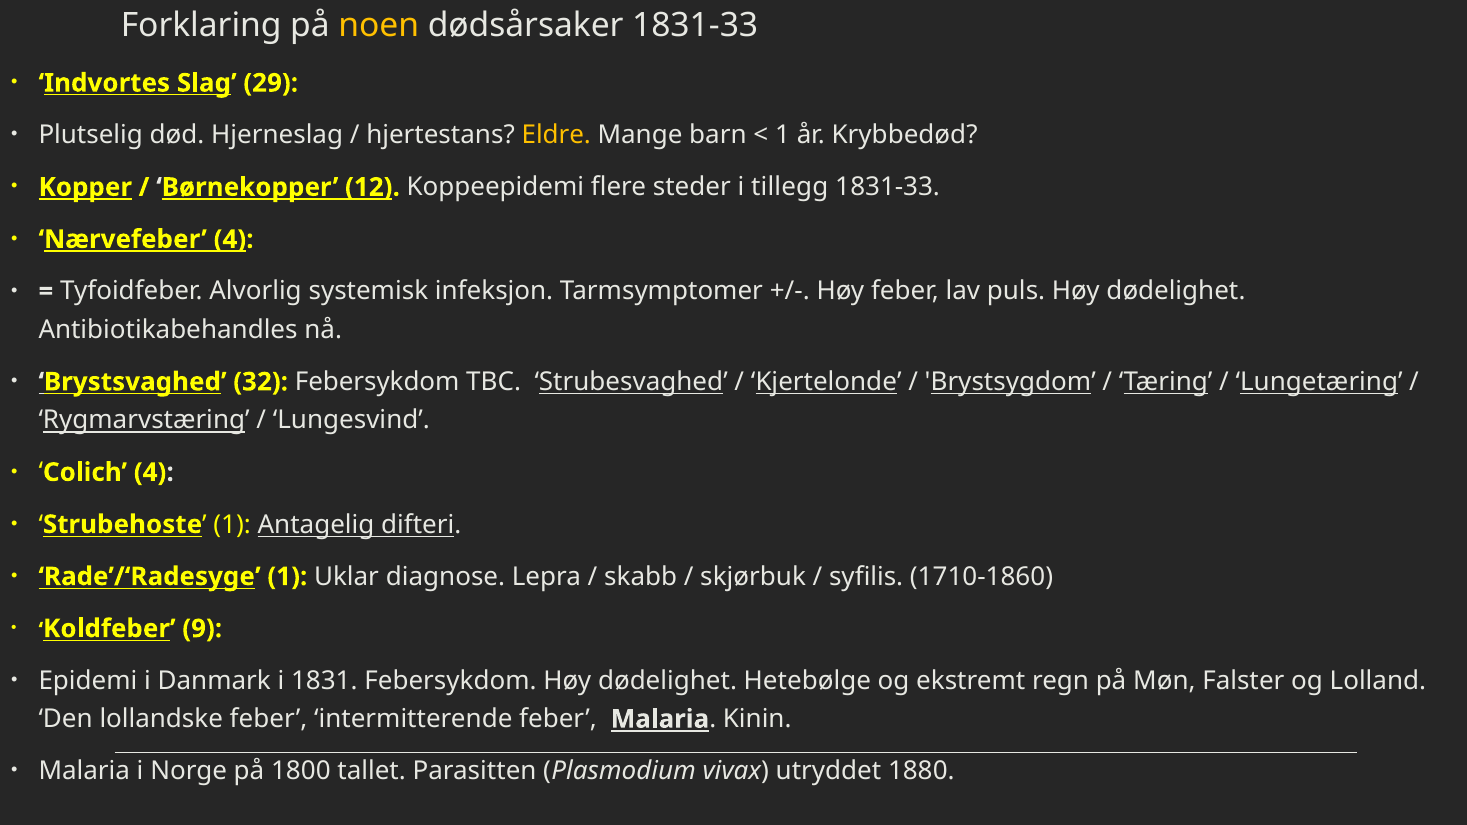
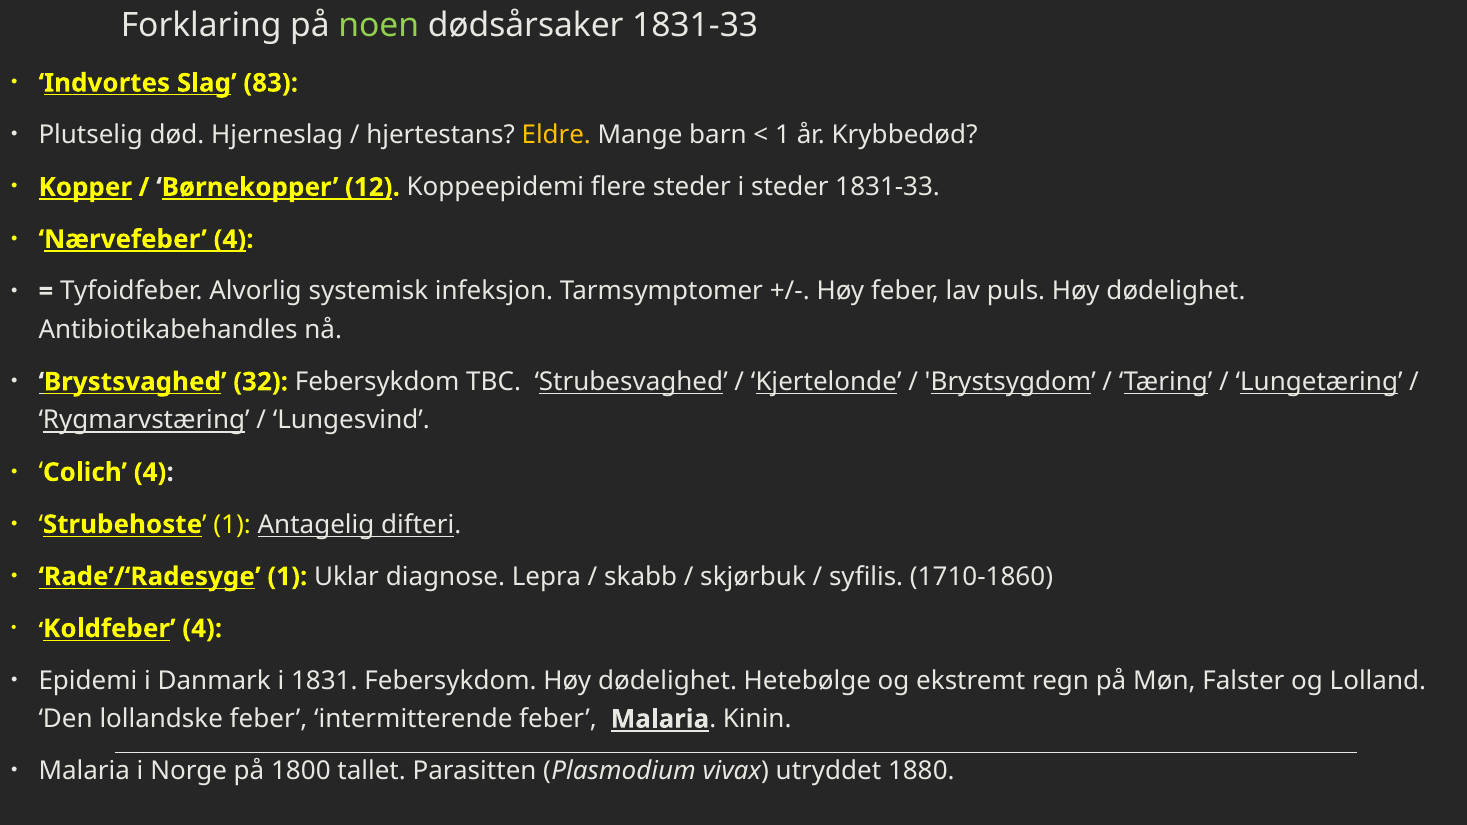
noen colour: yellow -> light green
29: 29 -> 83
i tillegg: tillegg -> steder
Koldfeber 9: 9 -> 4
